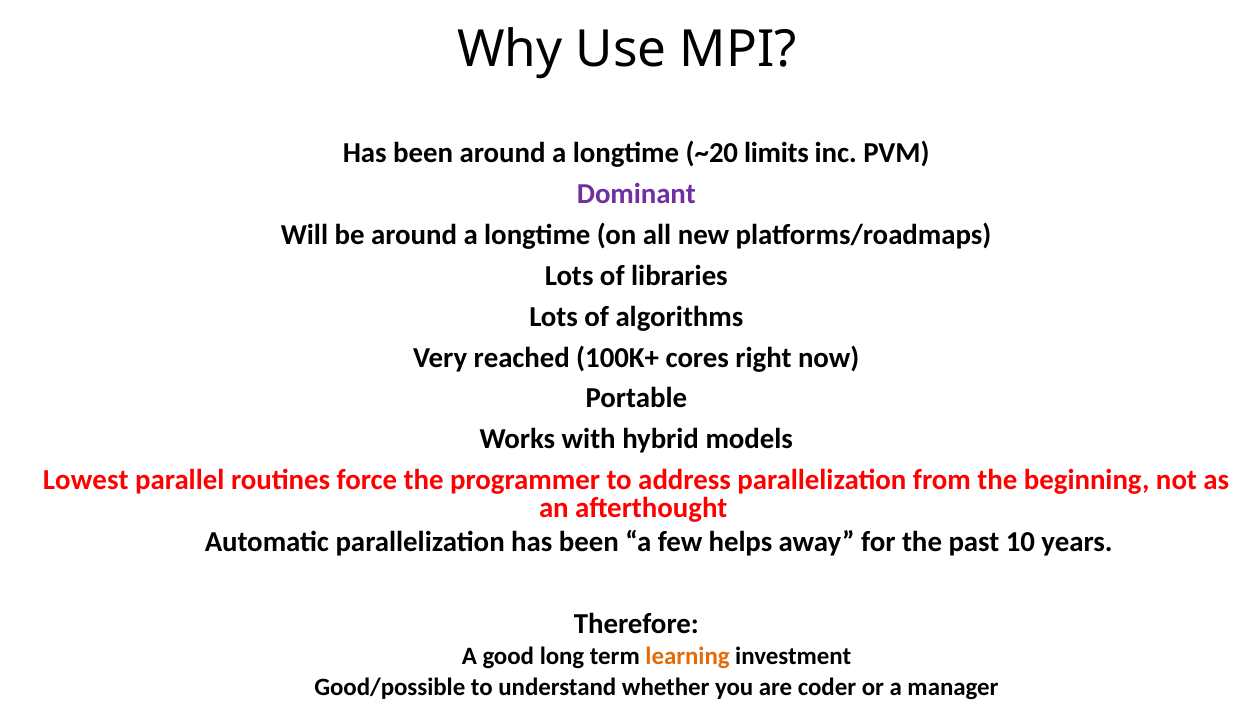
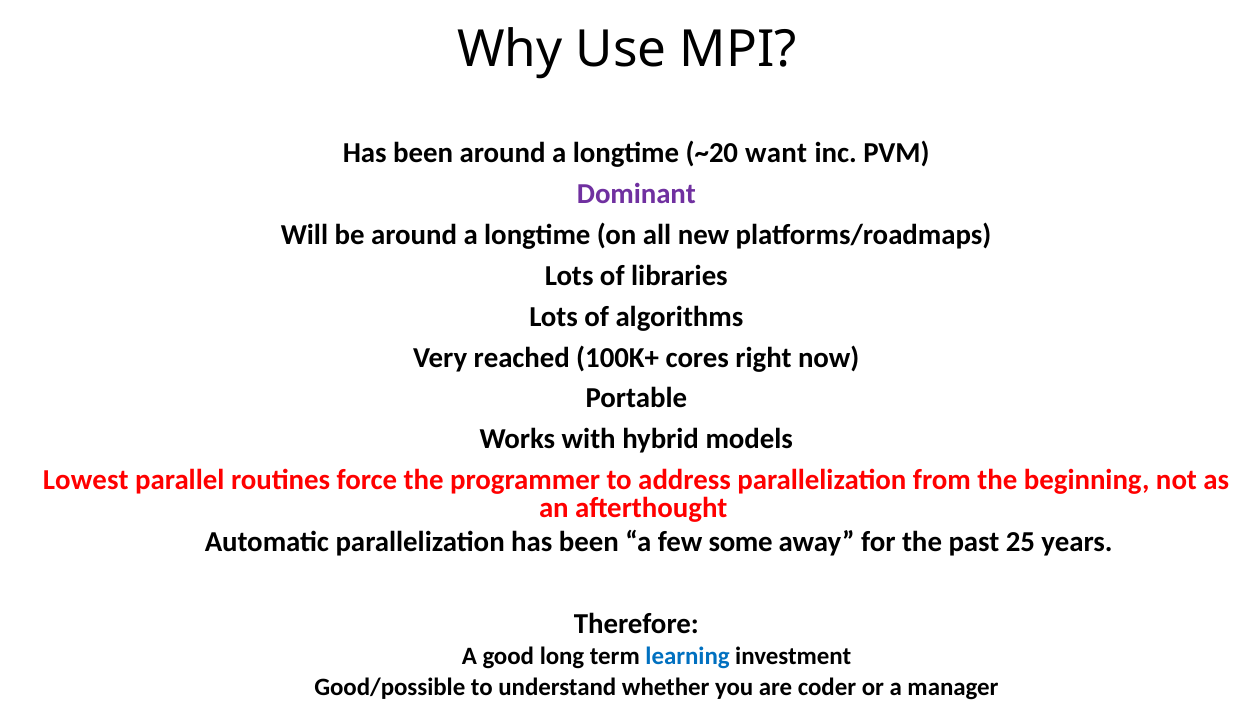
limits: limits -> want
helps: helps -> some
10: 10 -> 25
learning colour: orange -> blue
